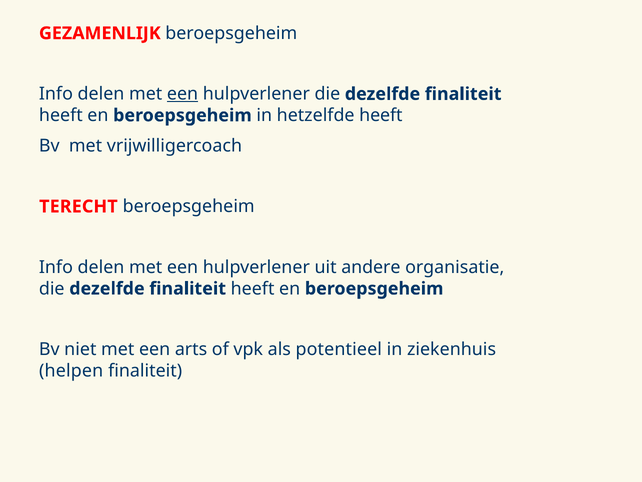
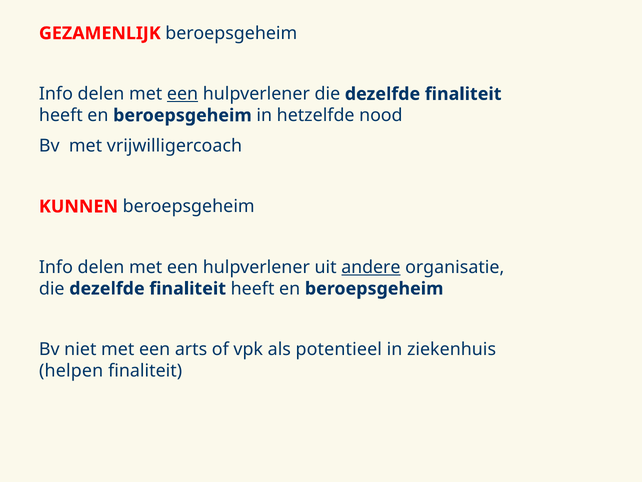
hetzelfde heeft: heeft -> nood
TERECHT: TERECHT -> KUNNEN
andere underline: none -> present
